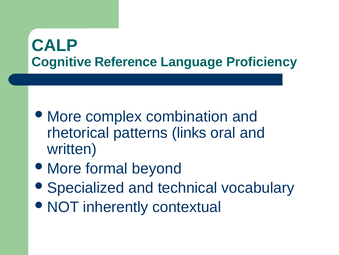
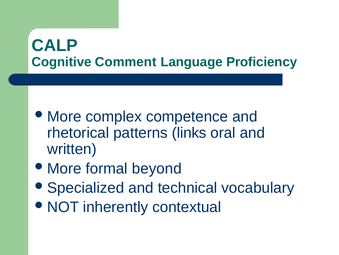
Reference: Reference -> Comment
combination: combination -> competence
